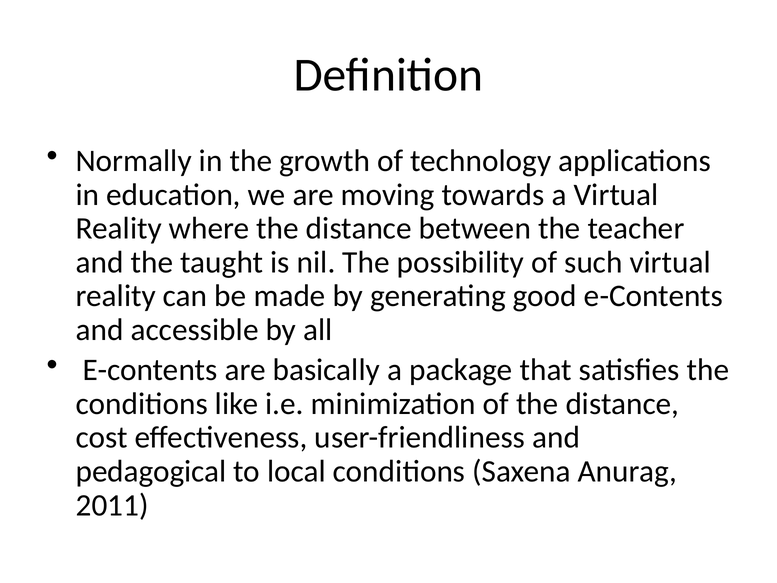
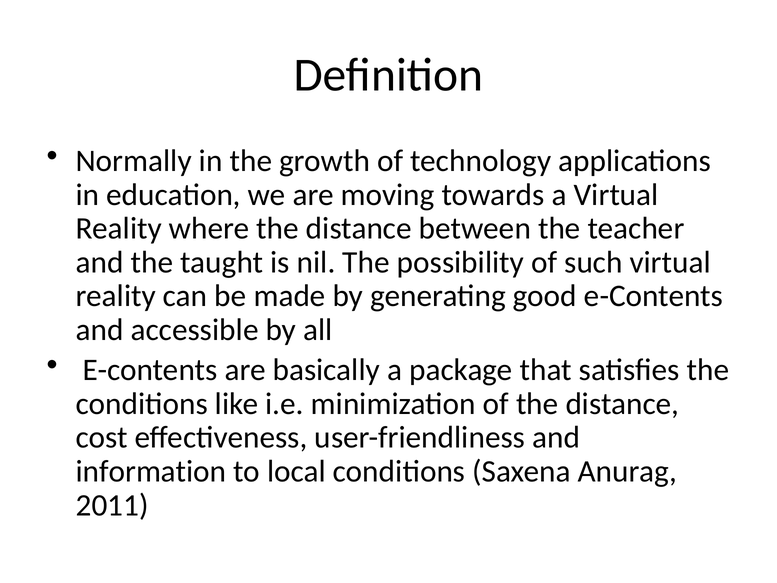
pedagogical: pedagogical -> information
